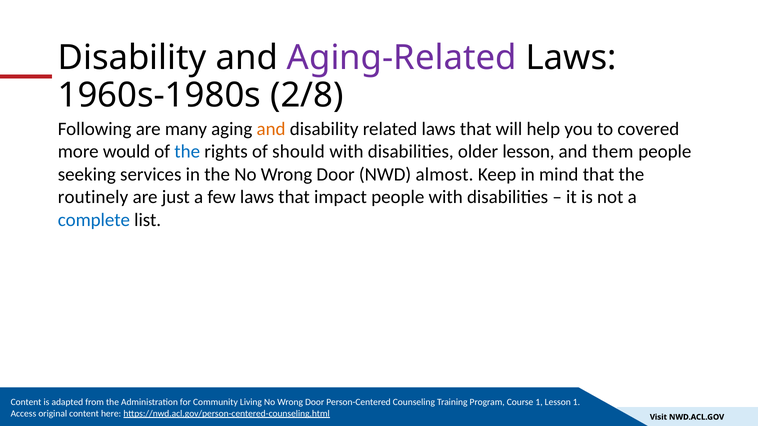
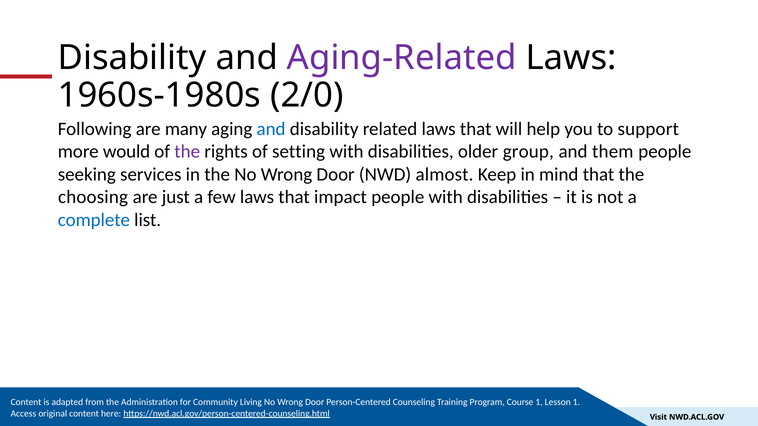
2/8: 2/8 -> 2/0
and at (271, 129) colour: orange -> blue
covered: covered -> support
the at (187, 152) colour: blue -> purple
should: should -> setting
older lesson: lesson -> group
routinely: routinely -> choosing
